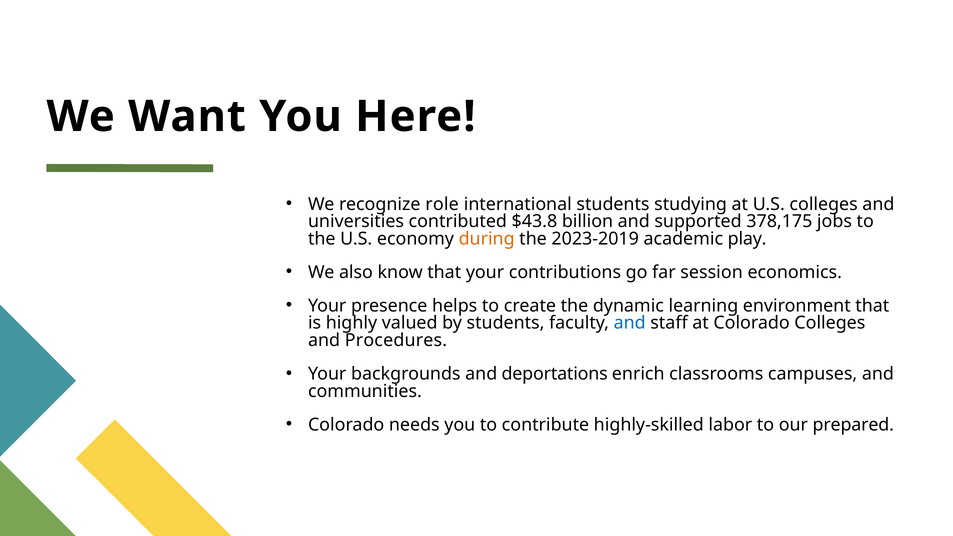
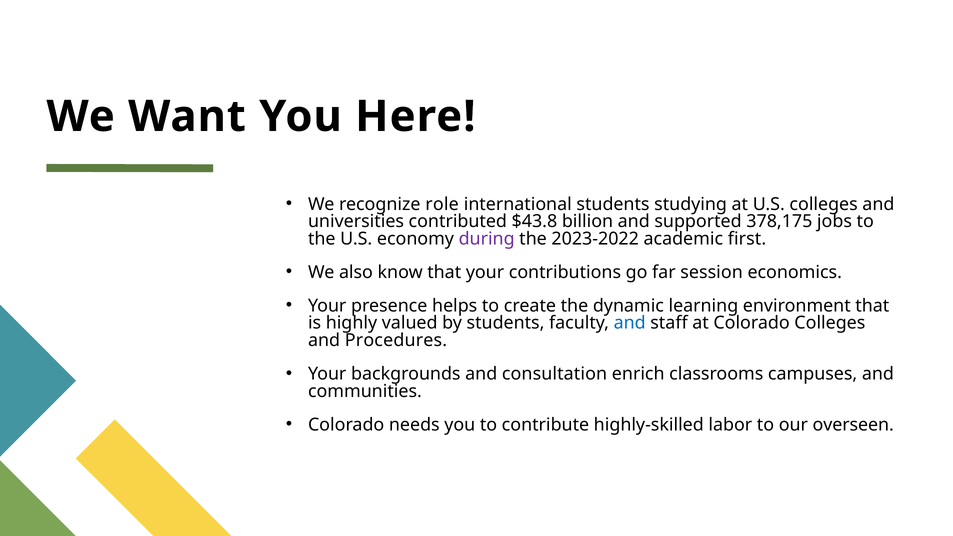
during colour: orange -> purple
2023-2019: 2023-2019 -> 2023-2022
play: play -> first
deportations: deportations -> consultation
prepared: prepared -> overseen
